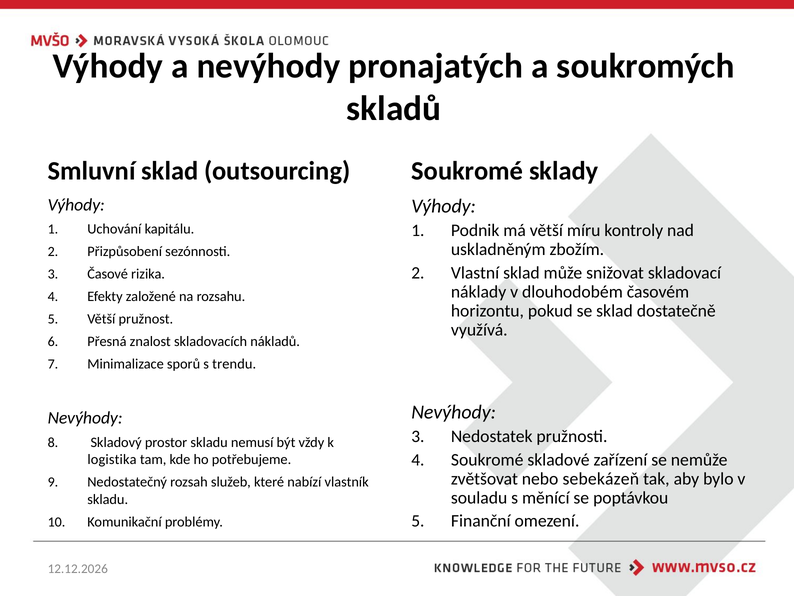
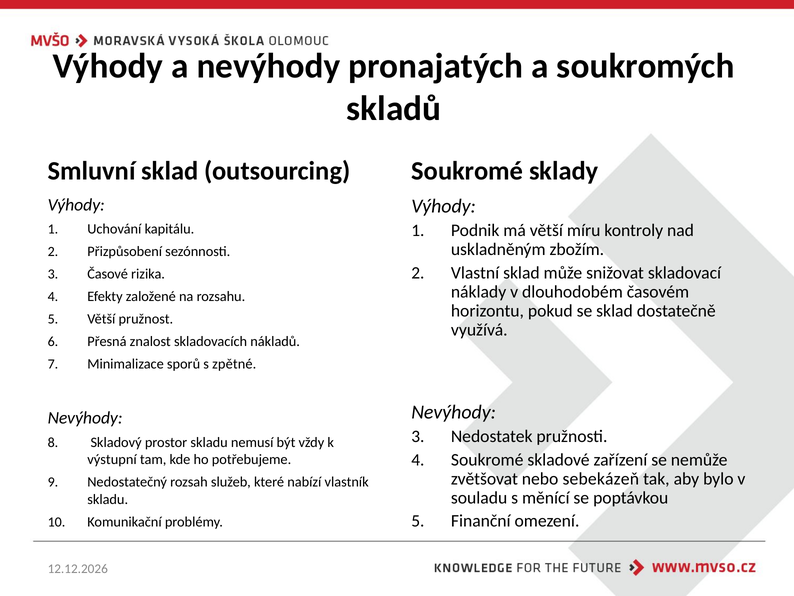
trendu: trendu -> zpětné
logistika: logistika -> výstupní
